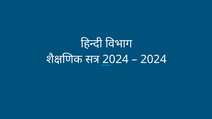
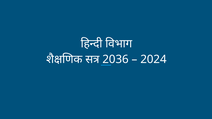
2024 at (116, 59): 2024 -> 2036
